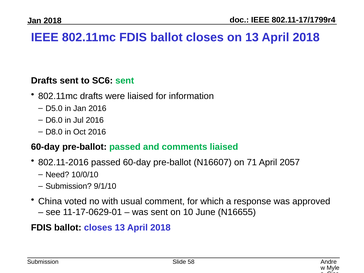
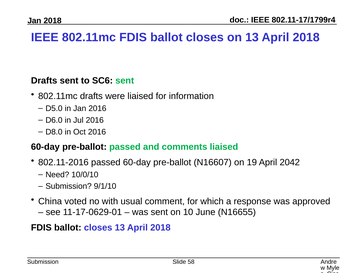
71: 71 -> 19
2057: 2057 -> 2042
